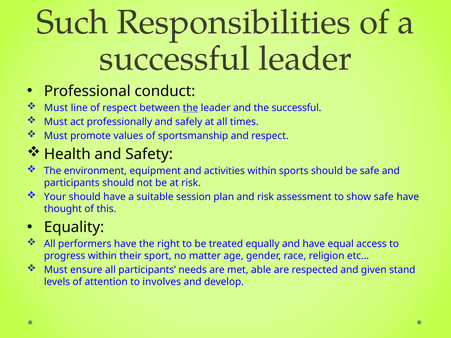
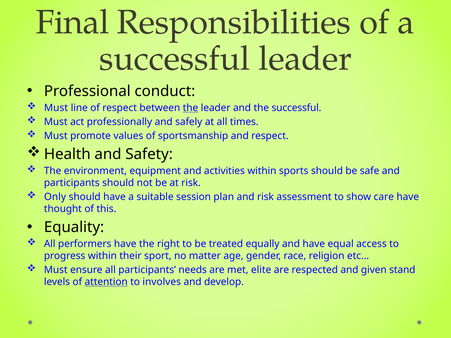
Such: Such -> Final
Your: Your -> Only
show safe: safe -> care
able: able -> elite
attention underline: none -> present
